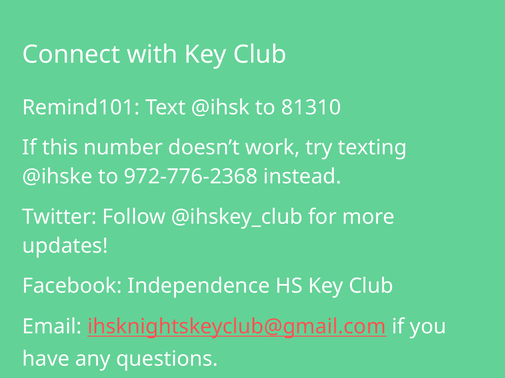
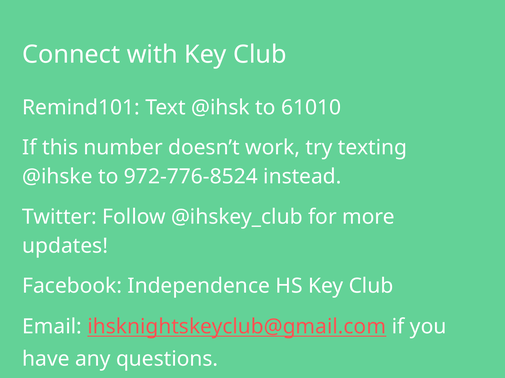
81310: 81310 -> 61010
972-776-2368: 972-776-2368 -> 972-776-8524
